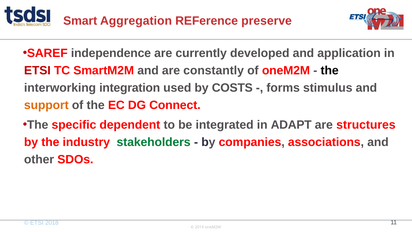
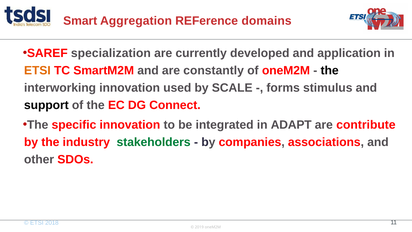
preserve: preserve -> domains
independence: independence -> specialization
ETSI at (37, 70) colour: red -> orange
interworking integration: integration -> innovation
COSTS: COSTS -> SCALE
support colour: orange -> black
specific dependent: dependent -> innovation
structures: structures -> contribute
